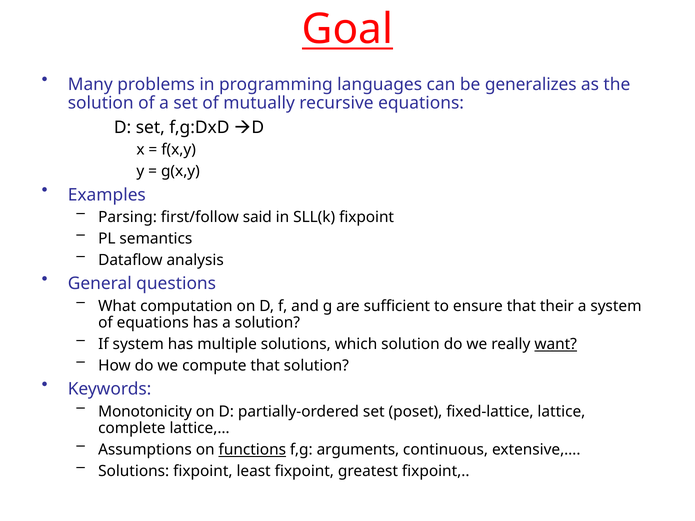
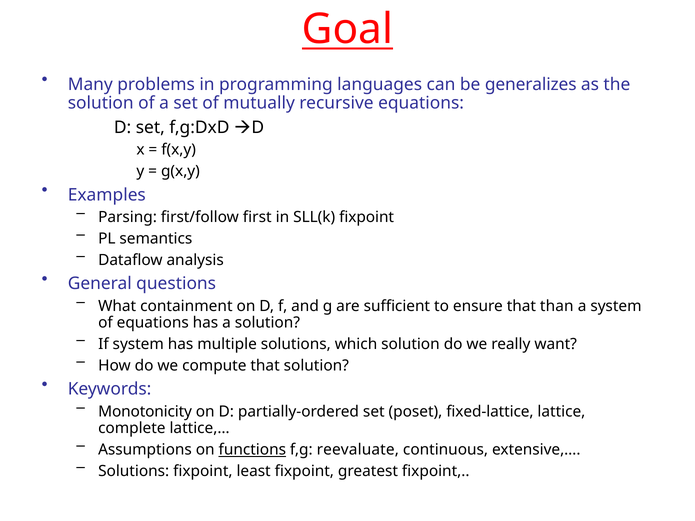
said: said -> first
computation: computation -> containment
their: their -> than
want underline: present -> none
arguments: arguments -> reevaluate
